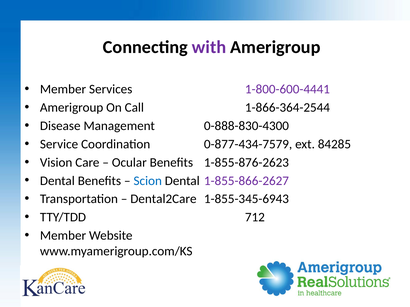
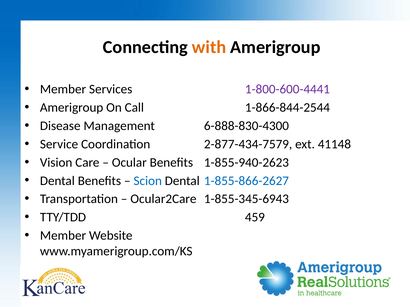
with colour: purple -> orange
1-866-364-2544: 1-866-364-2544 -> 1-866-844-2544
0-888-830-4300: 0-888-830-4300 -> 6-888-830-4300
0-877-434-7579: 0-877-434-7579 -> 2-877-434-7579
84285: 84285 -> 41148
1-855-876-2623: 1-855-876-2623 -> 1-855-940-2623
1-855-866-2627 colour: purple -> blue
Dental2Care: Dental2Care -> Ocular2Care
712: 712 -> 459
